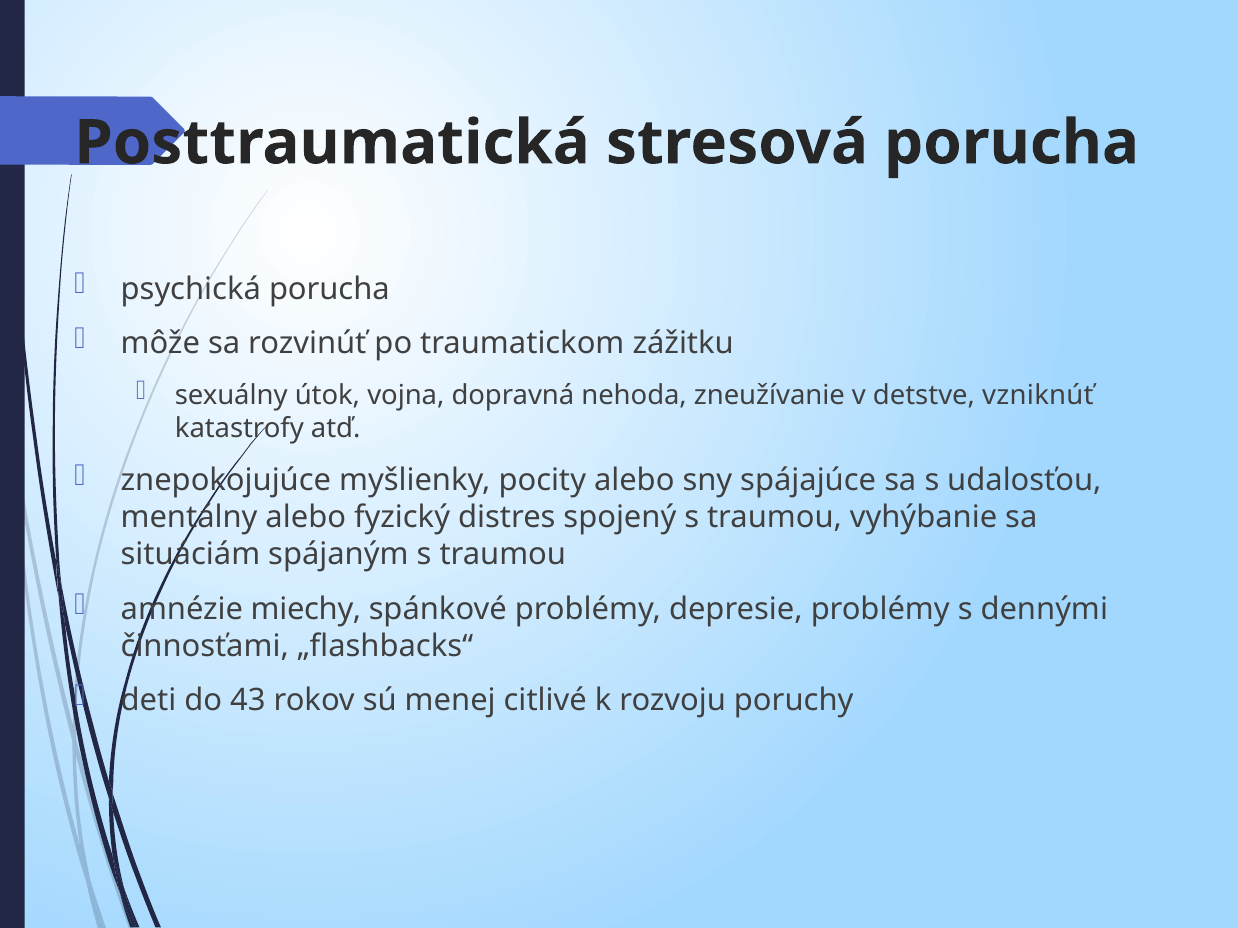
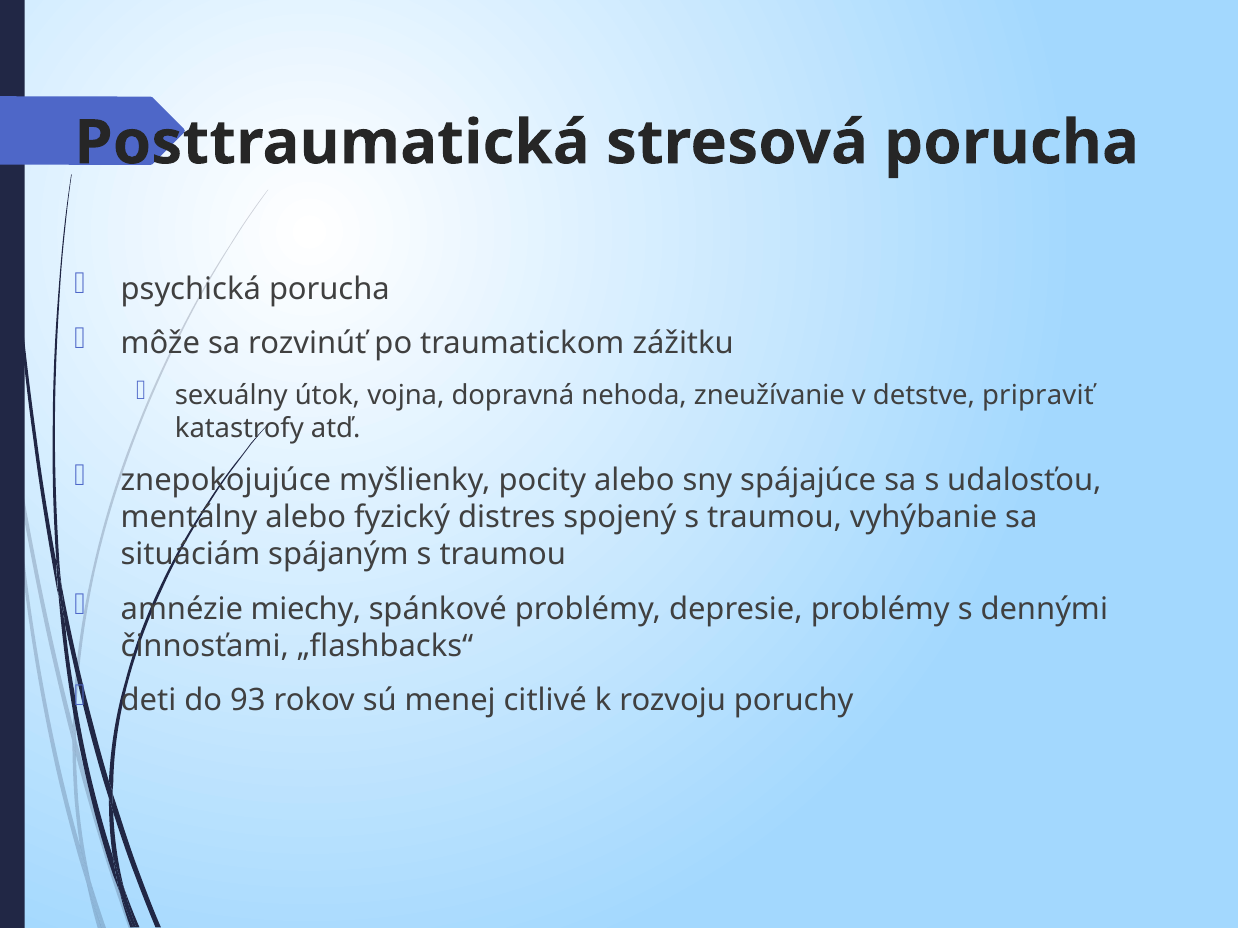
vzniknúť: vzniknúť -> pripraviť
43: 43 -> 93
